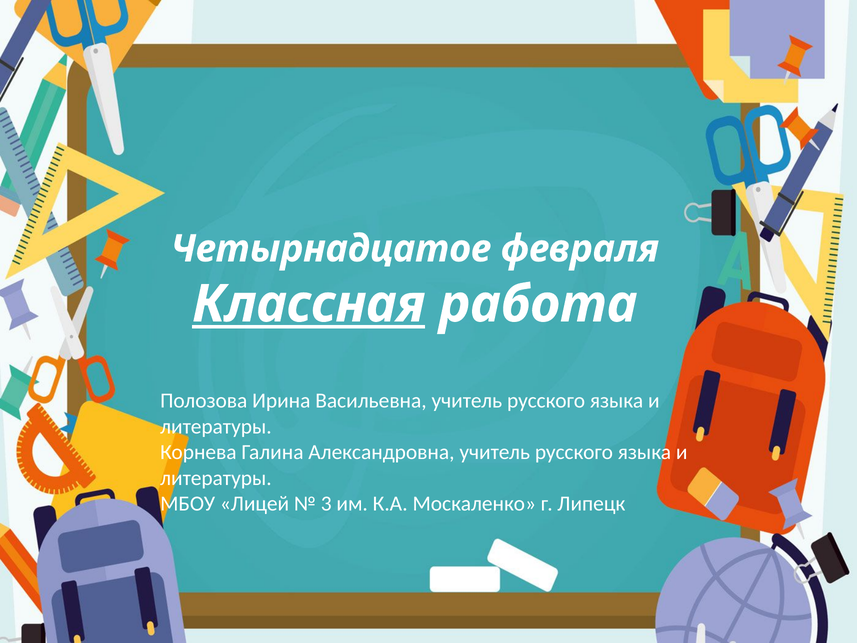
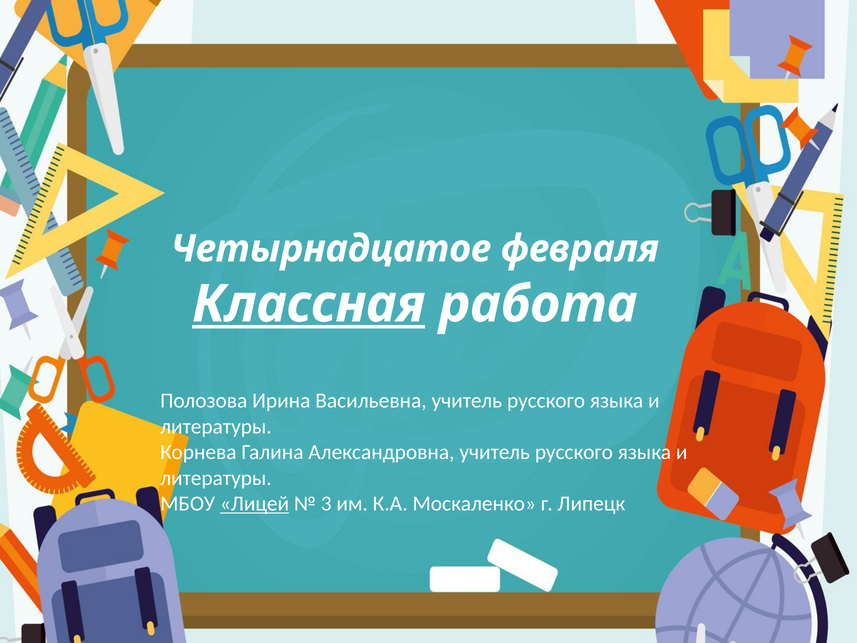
Лицей underline: none -> present
